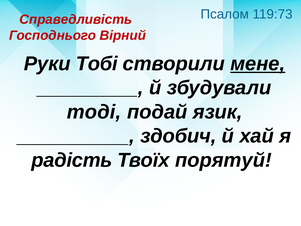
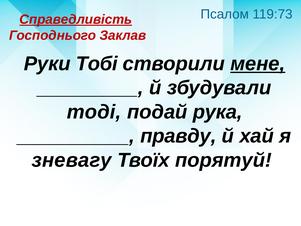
Справедливість underline: none -> present
Вірний: Вірний -> Заклав
язик: язик -> рука
здобич: здобич -> правду
радість: радість -> зневагу
